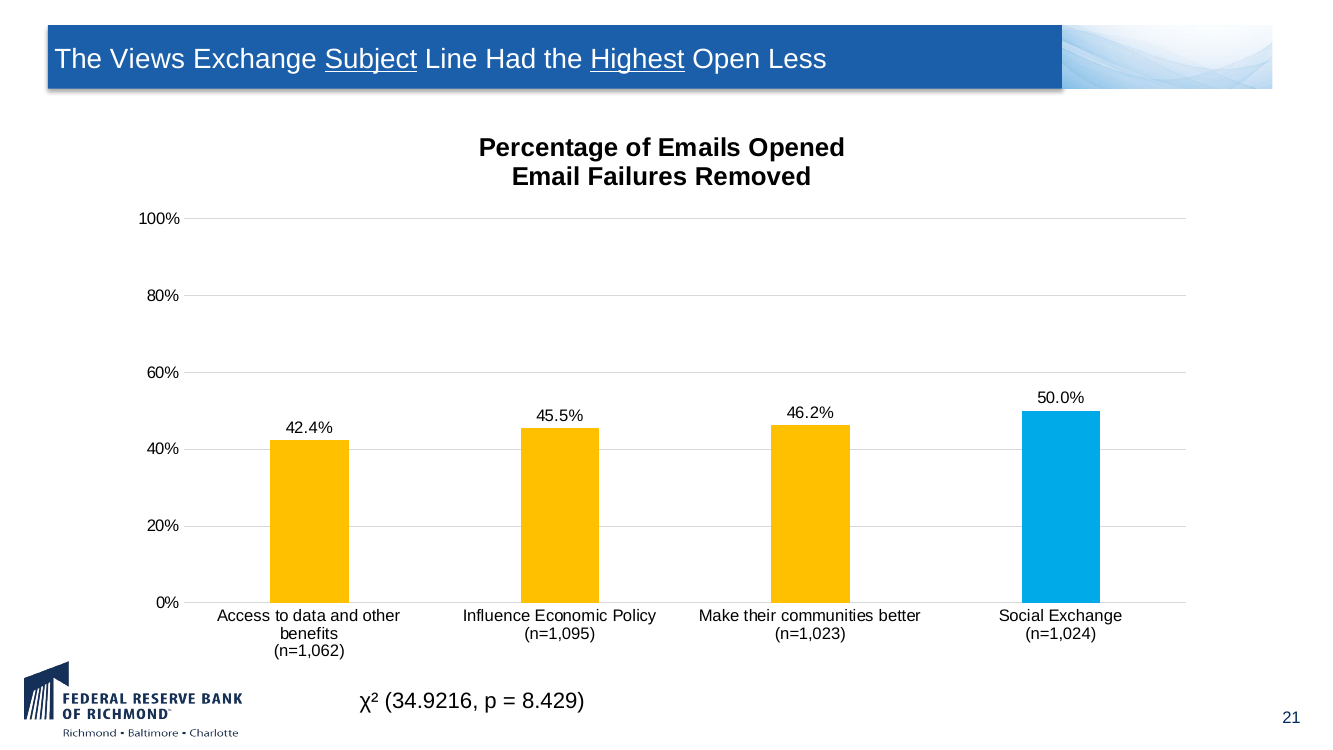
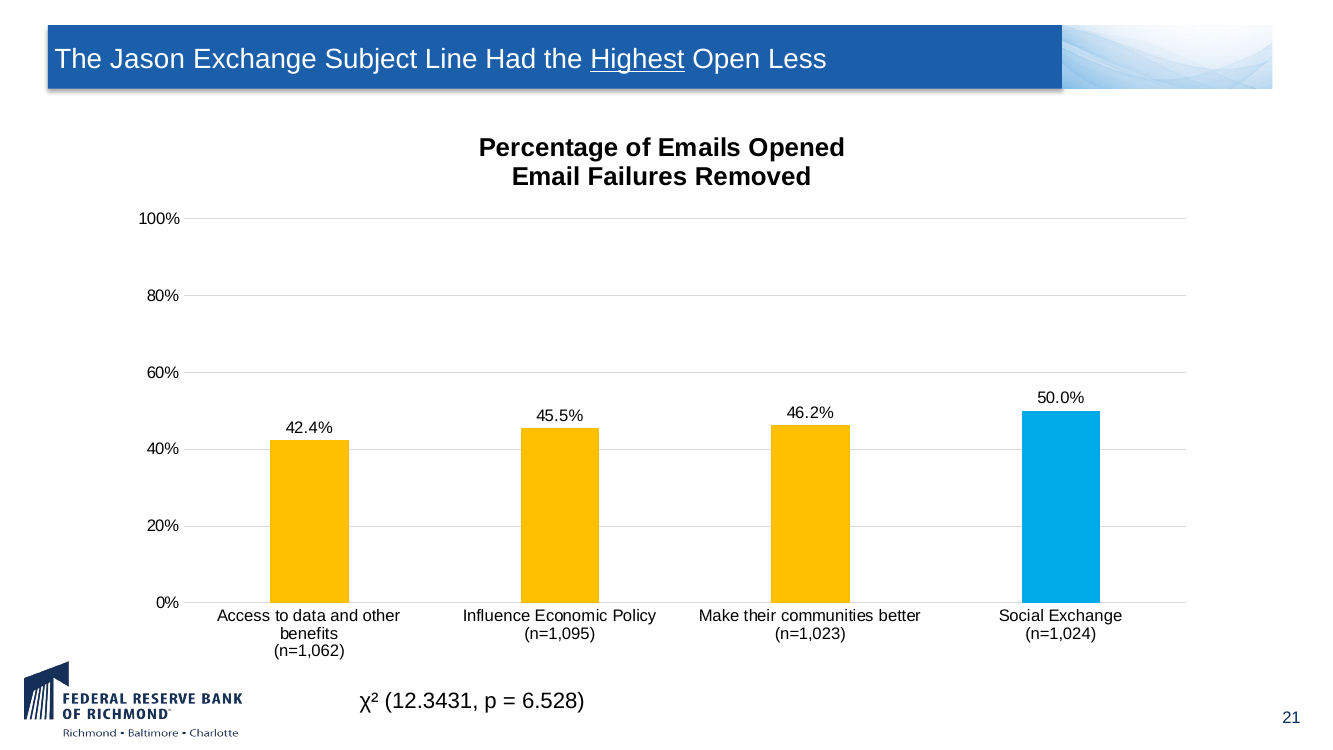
Views: Views -> Jason
Subject underline: present -> none
34.9216: 34.9216 -> 12.3431
8.429: 8.429 -> 6.528
